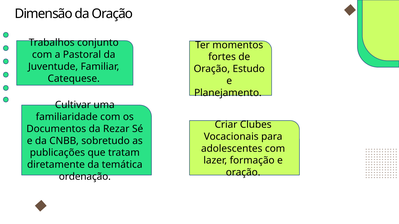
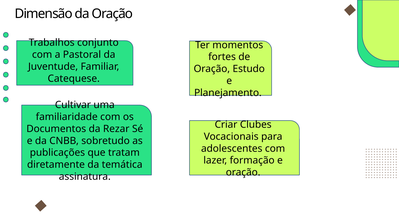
ordenação: ordenação -> assinatura
